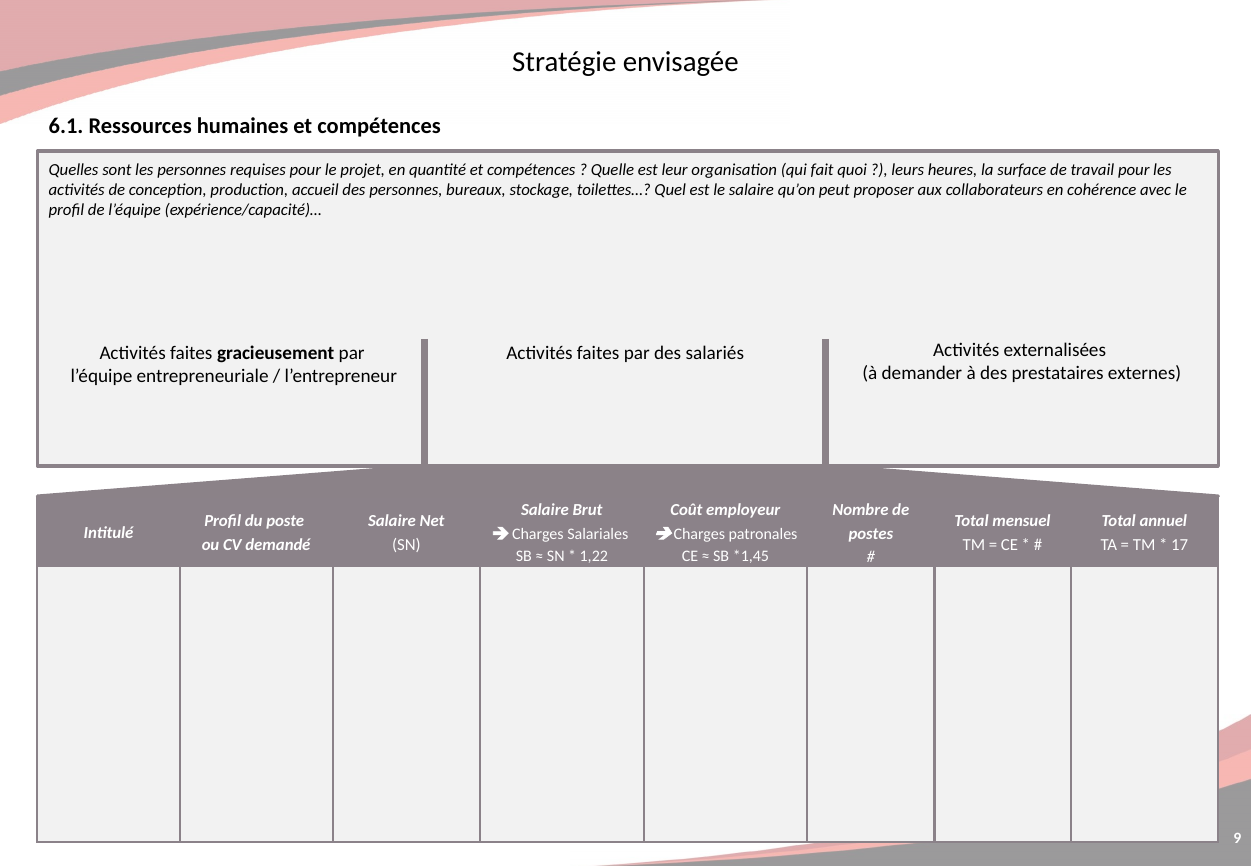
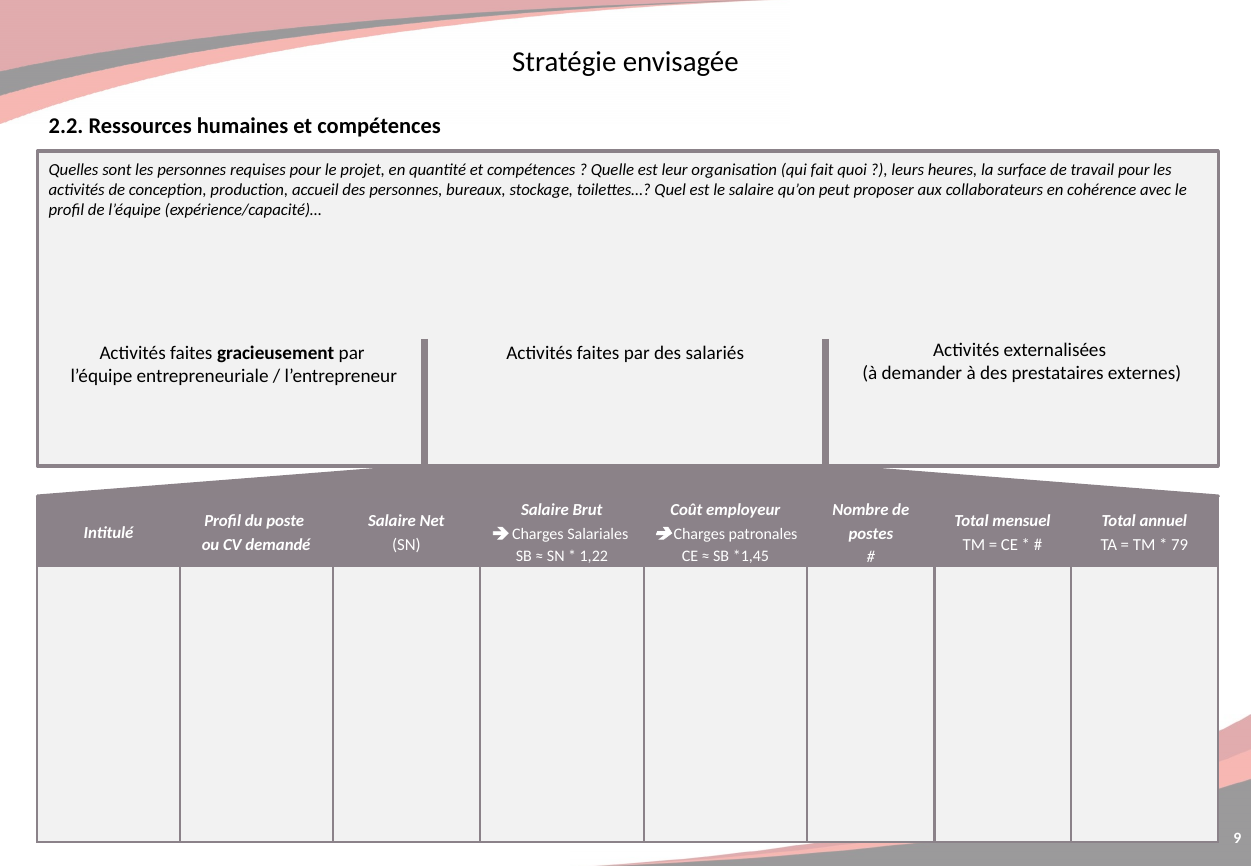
6.1: 6.1 -> 2.2
17: 17 -> 79
